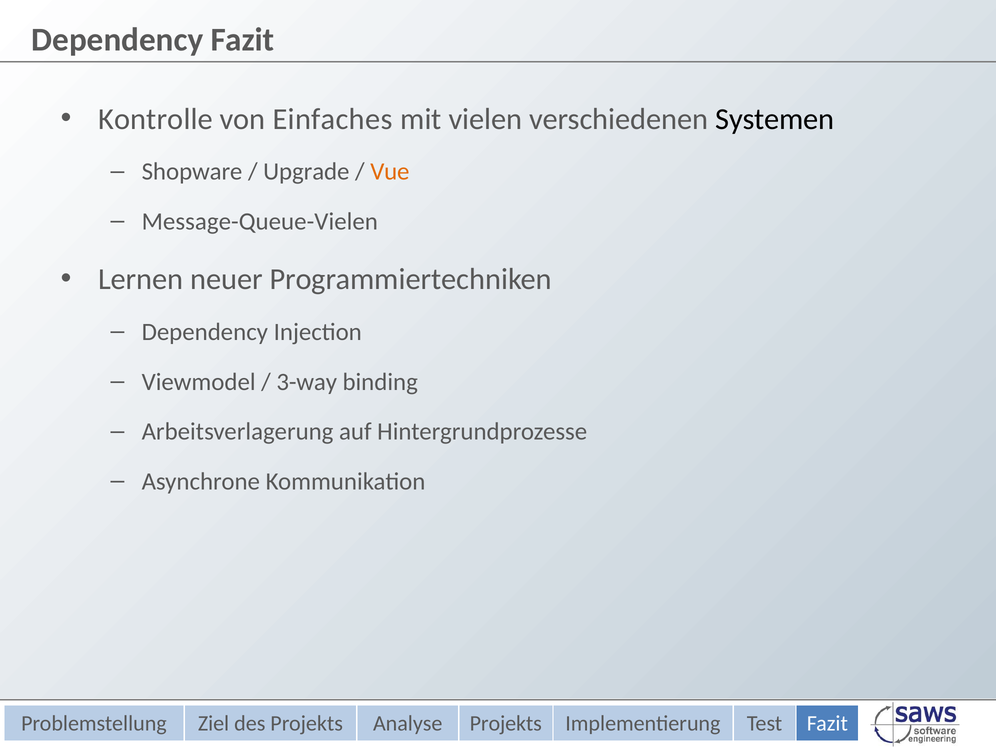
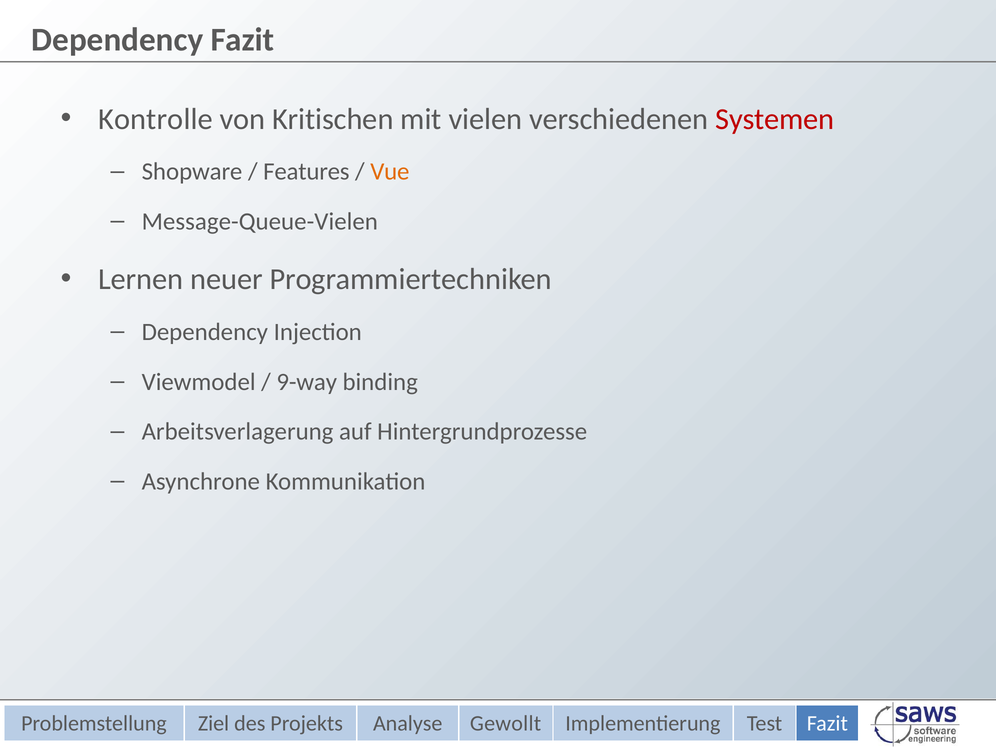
Einfaches: Einfaches -> Kritischen
Systemen colour: black -> red
Upgrade: Upgrade -> Features
3-way: 3-way -> 9-way
Analyse Projekts: Projekts -> Gewollt
